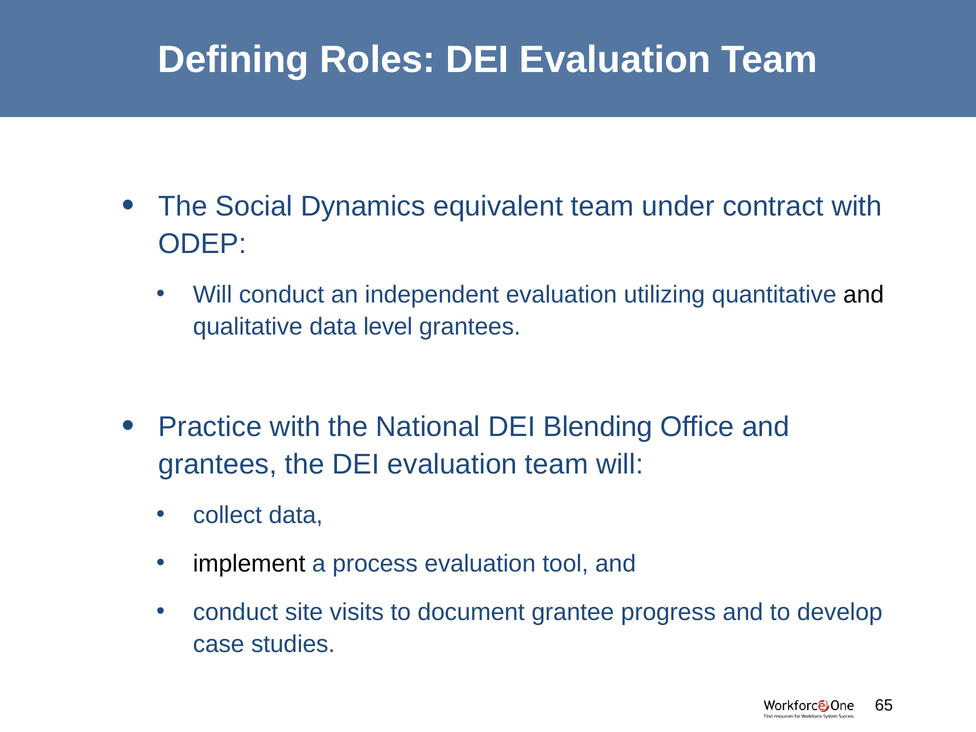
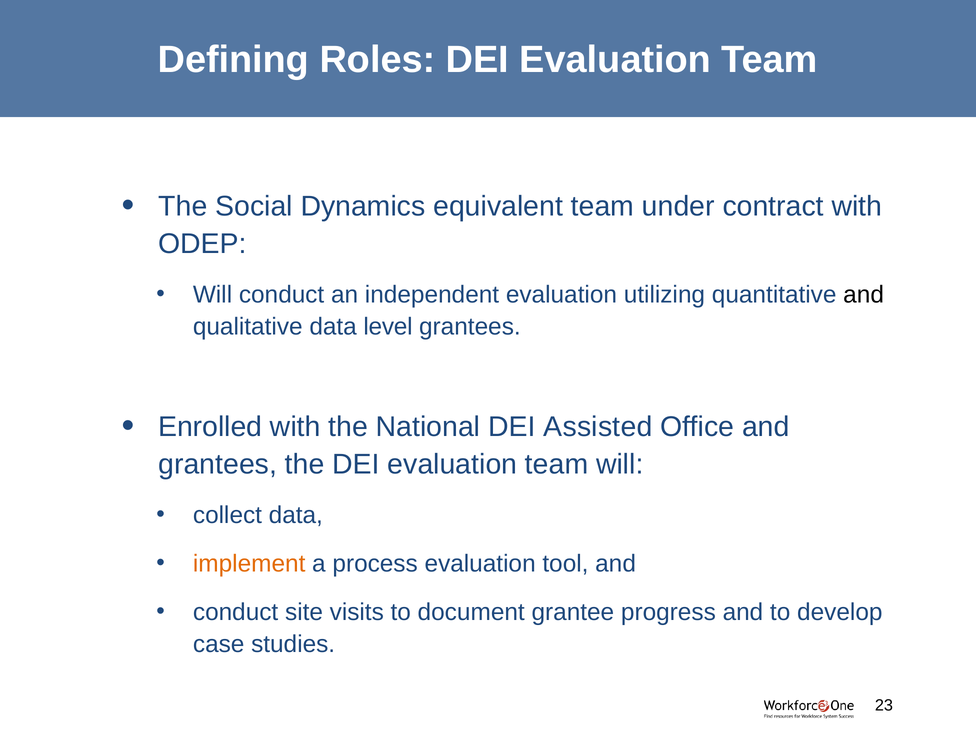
Practice: Practice -> Enrolled
Blending: Blending -> Assisted
implement colour: black -> orange
65: 65 -> 23
